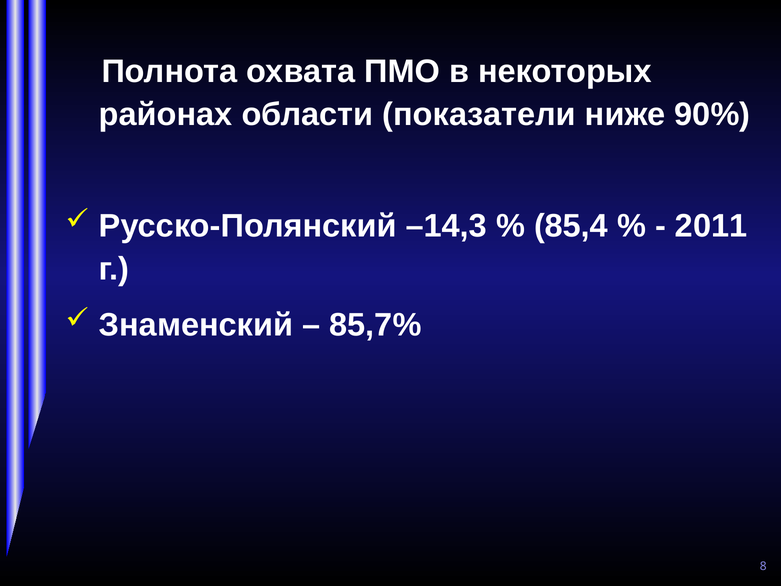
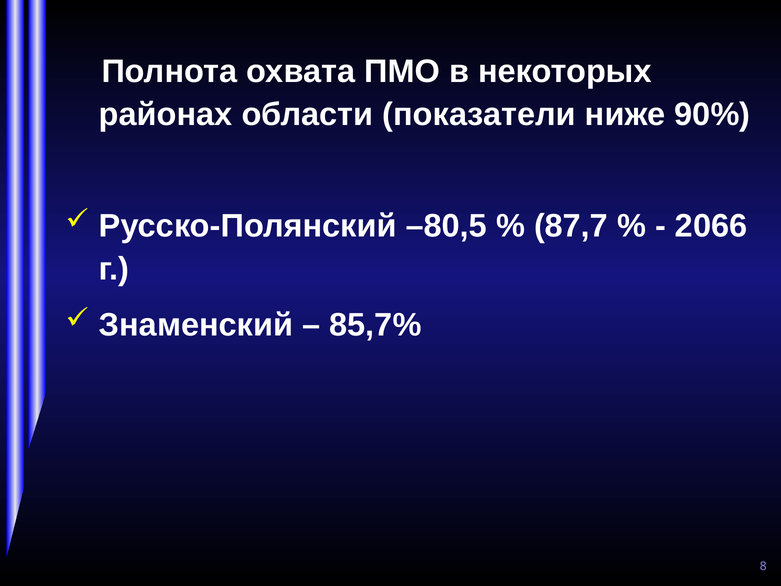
–14,3: –14,3 -> –80,5
85,4: 85,4 -> 87,7
2011: 2011 -> 2066
